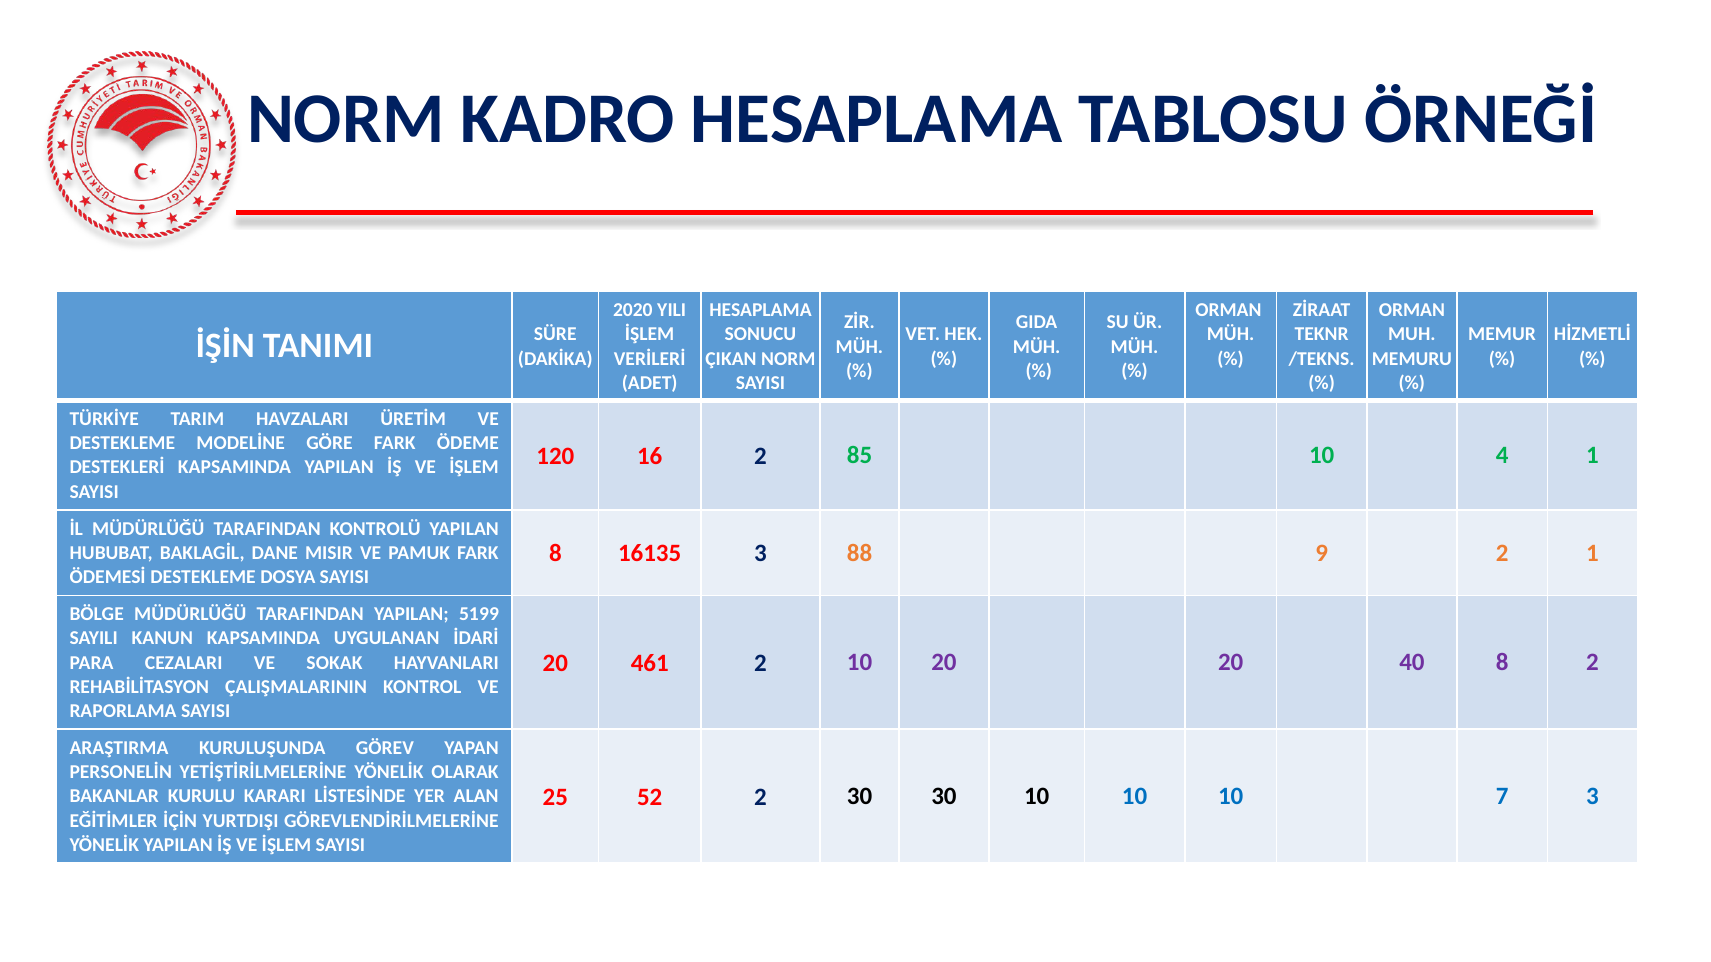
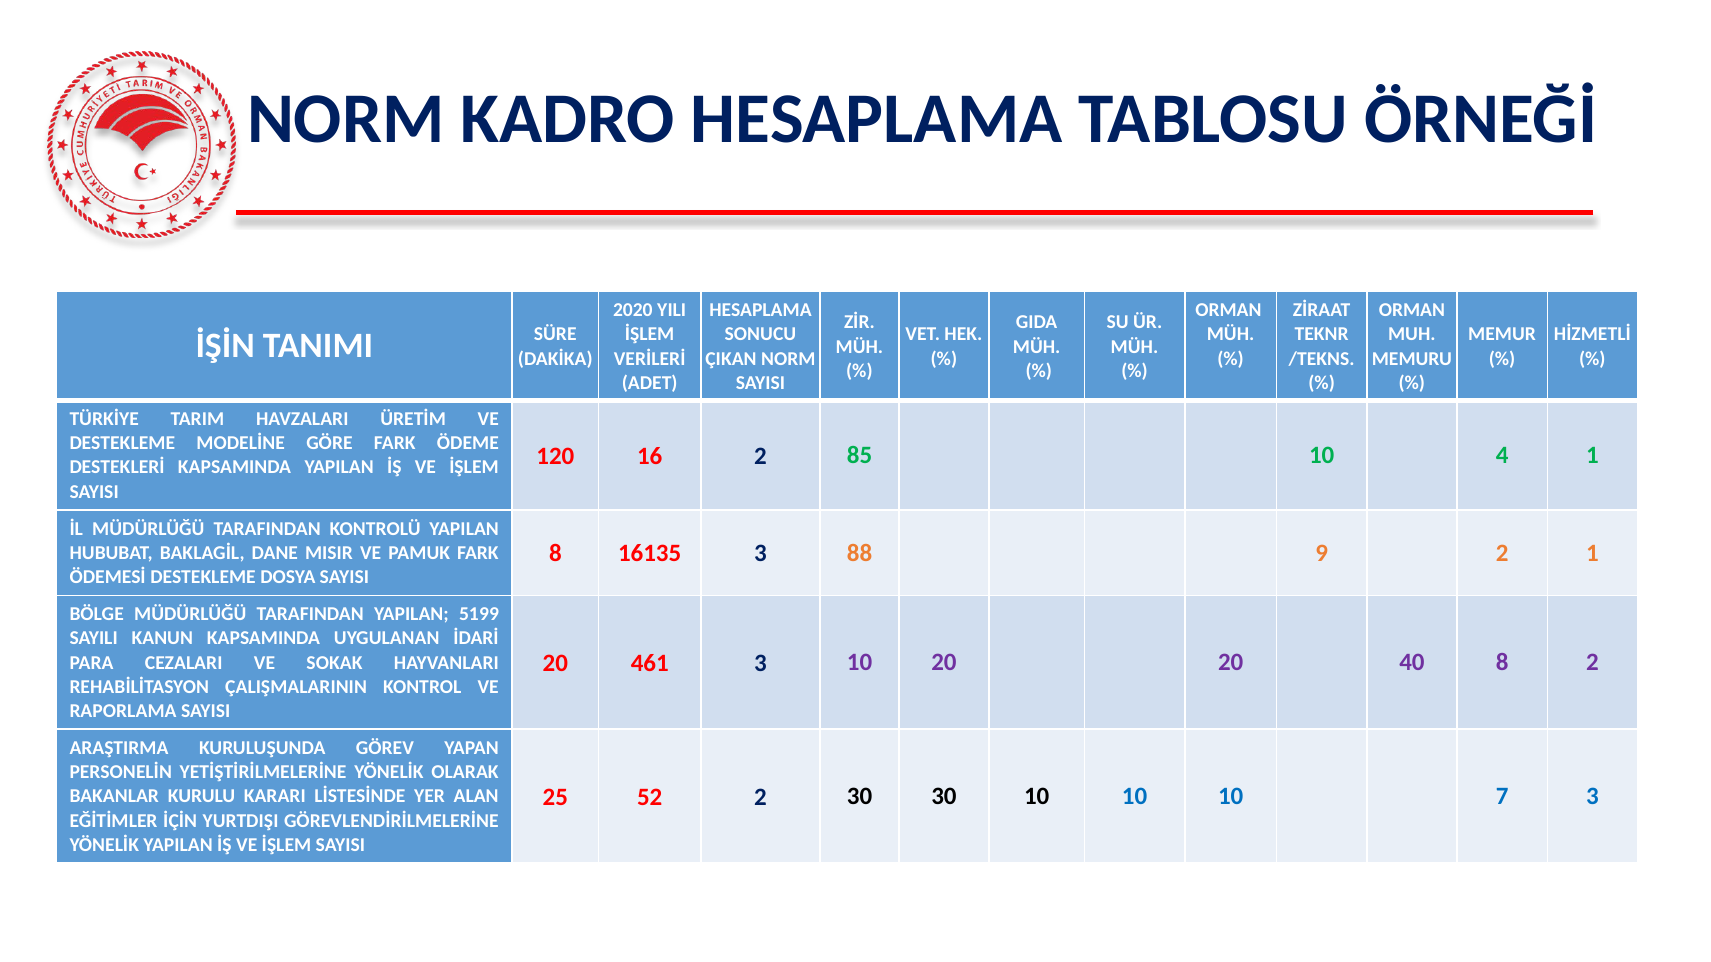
461 2: 2 -> 3
